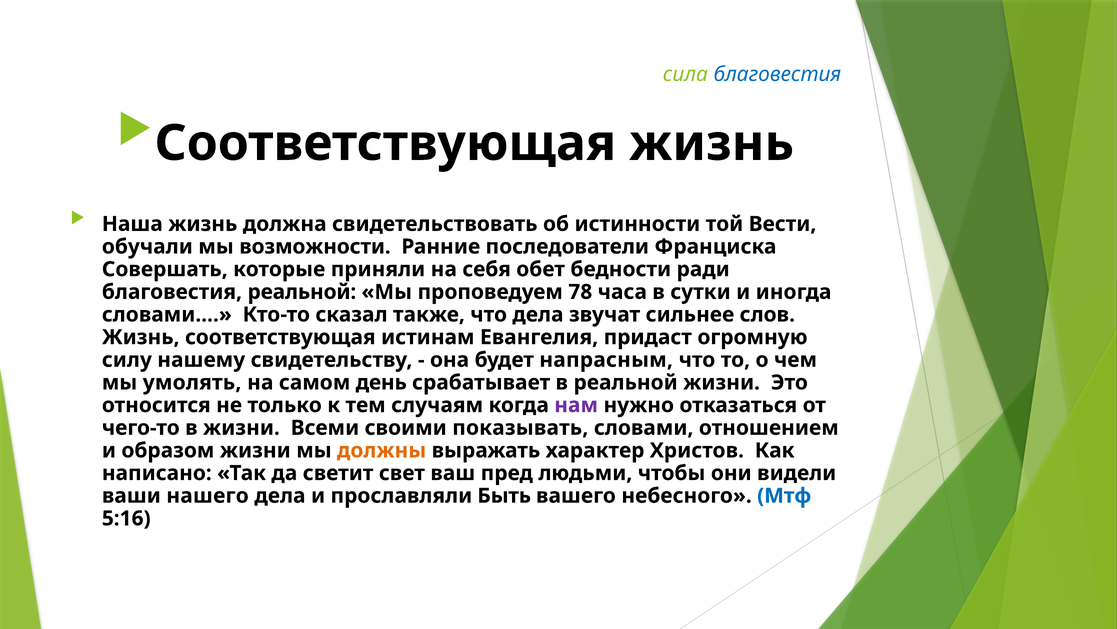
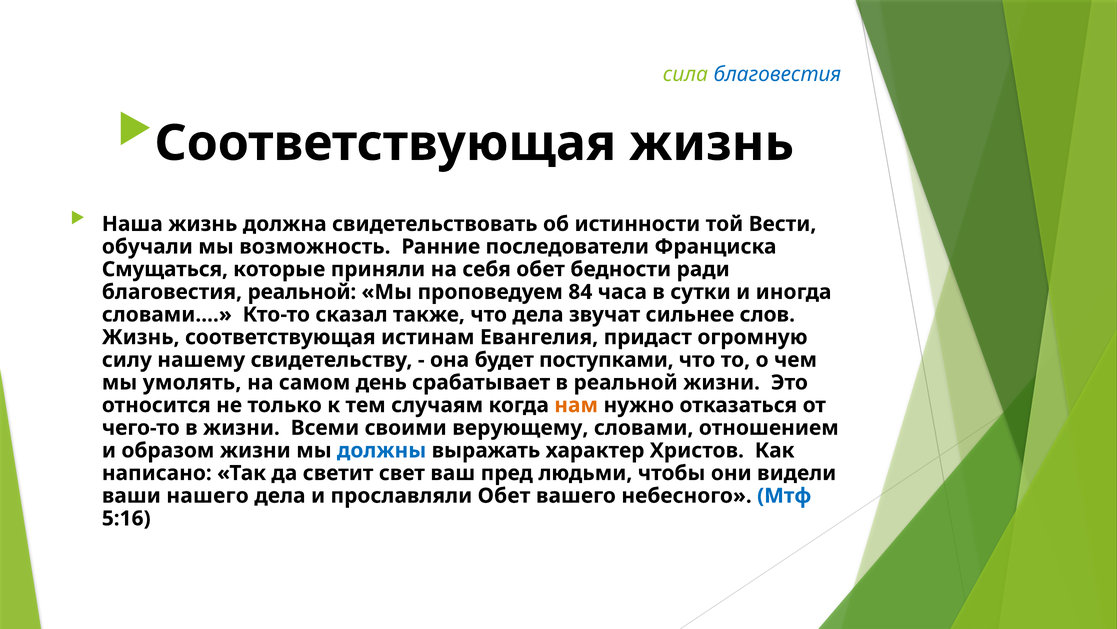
возможности: возможности -> возможность
Совершать: Совершать -> Смущаться
78: 78 -> 84
напрасным: напрасным -> поступками
нам colour: purple -> orange
показывать: показывать -> верующему
должны colour: orange -> blue
прославляли Быть: Быть -> Обет
